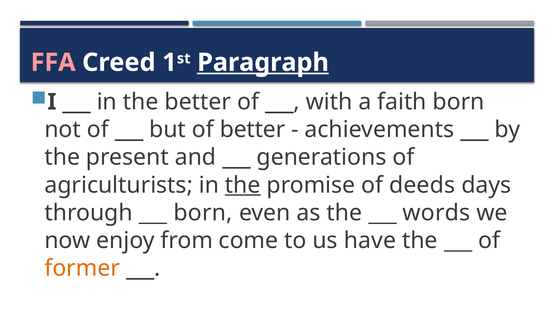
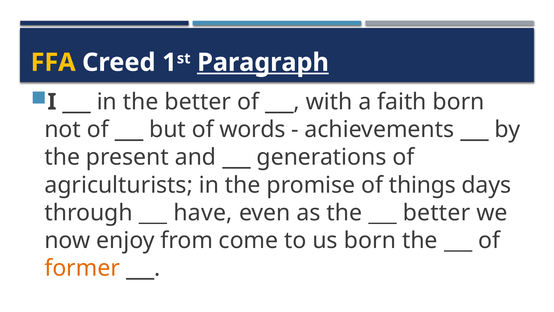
FFA colour: pink -> yellow
of better: better -> words
the at (243, 185) underline: present -> none
deeds: deeds -> things
born at (203, 213): born -> have
words at (436, 213): words -> better
us have: have -> born
